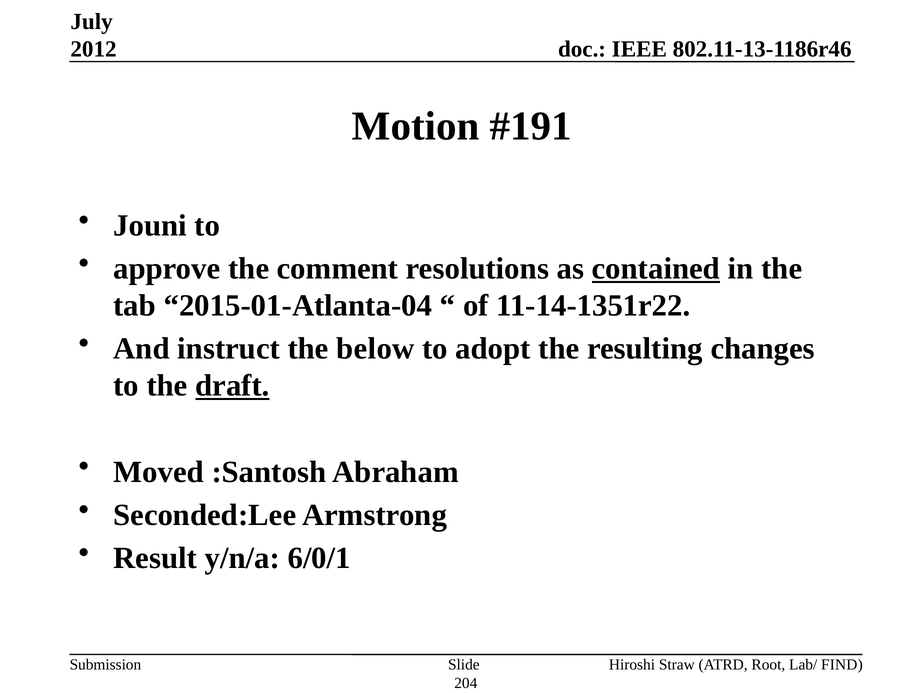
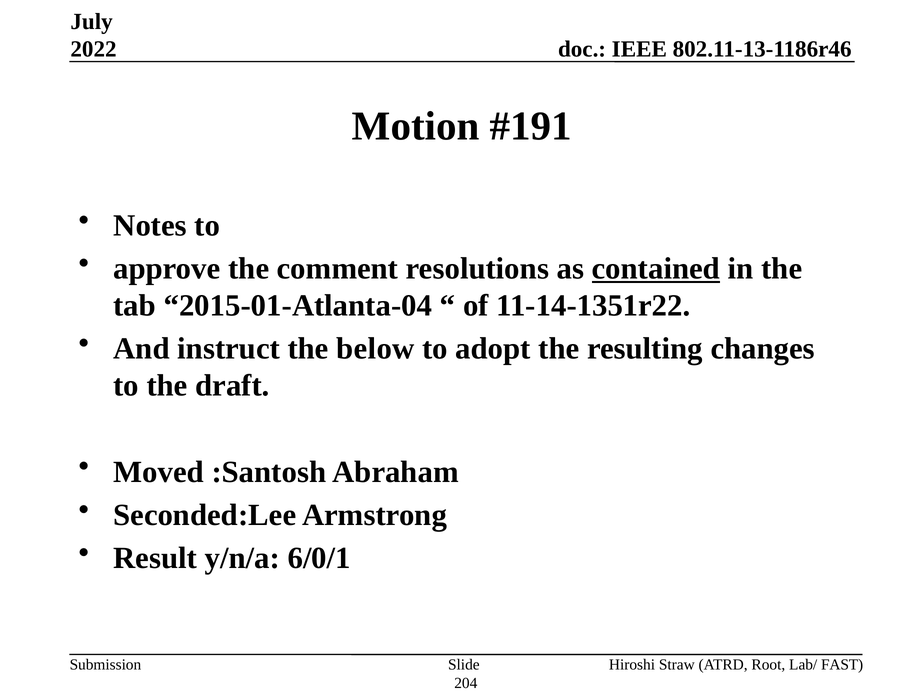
2012: 2012 -> 2022
Jouni: Jouni -> Notes
draft underline: present -> none
FIND: FIND -> FAST
